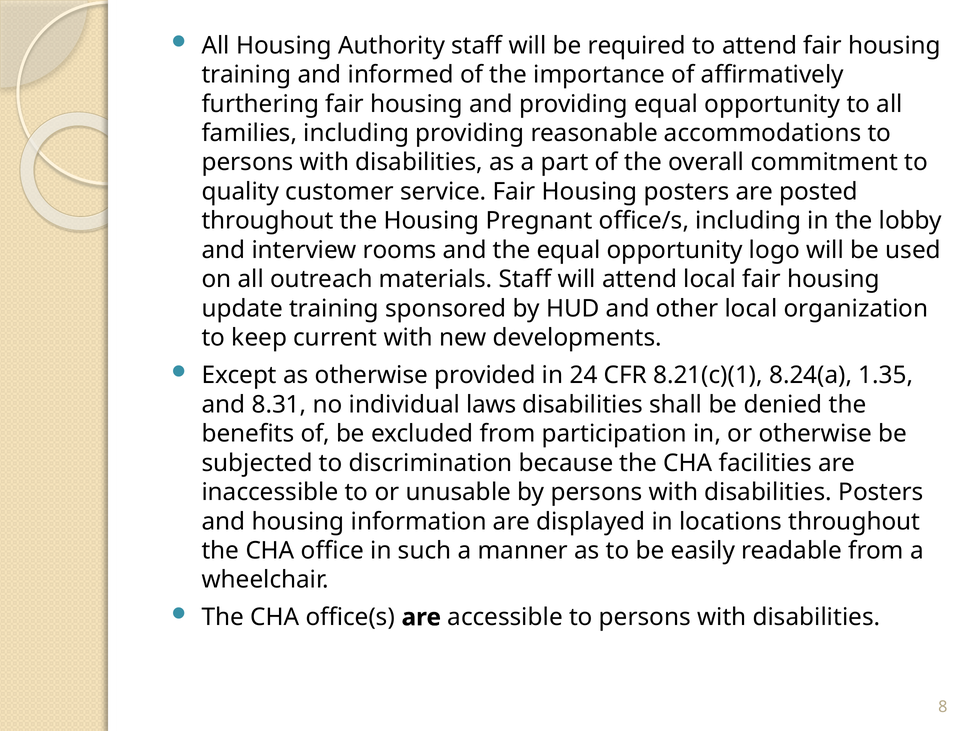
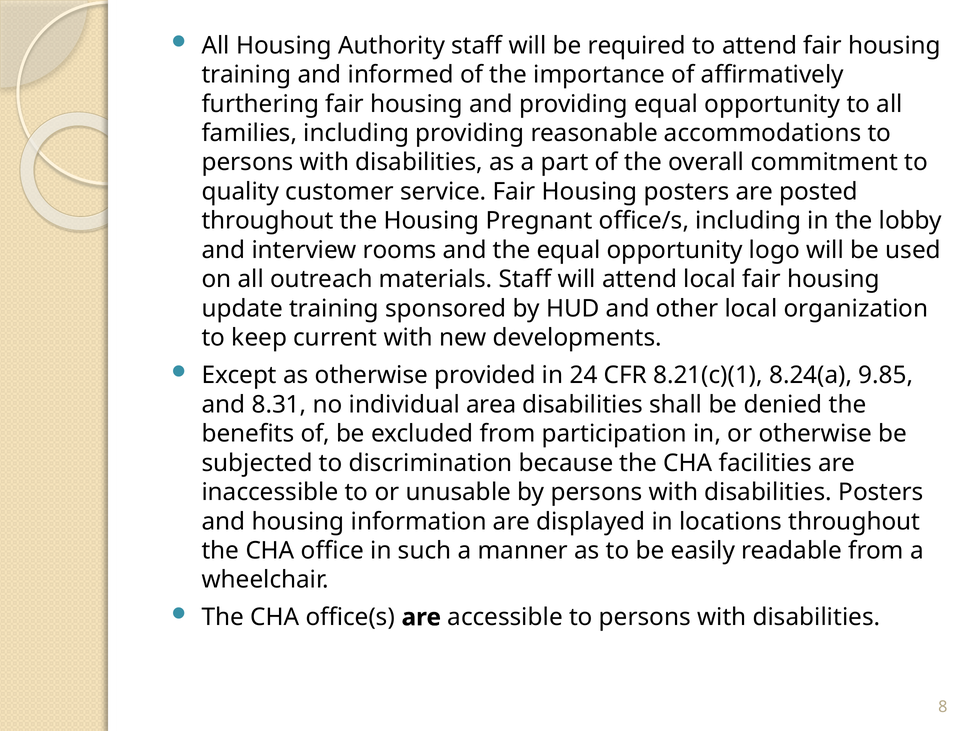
1.35: 1.35 -> 9.85
laws: laws -> area
